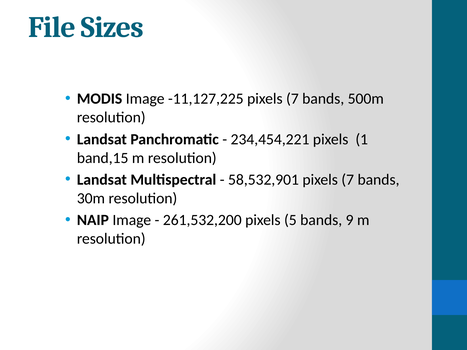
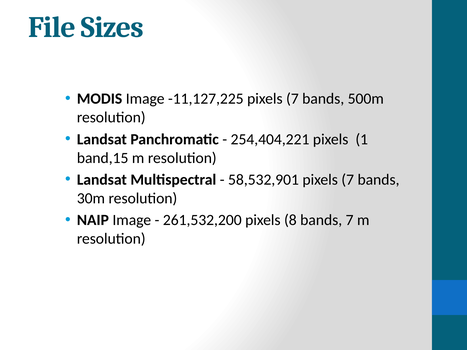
234,454,221: 234,454,221 -> 254,404,221
5: 5 -> 8
bands 9: 9 -> 7
